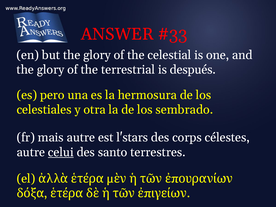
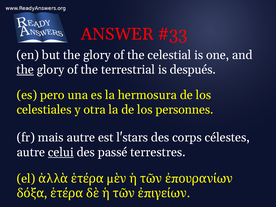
the at (25, 70) underline: none -> present
sembrado: sembrado -> personnes
santo: santo -> passé
